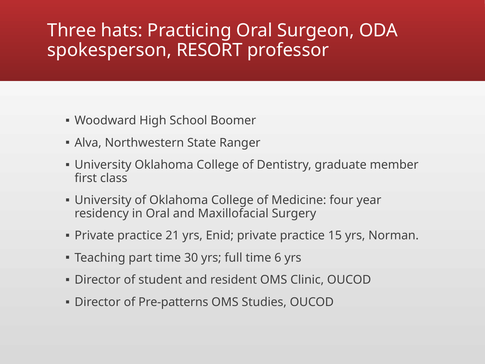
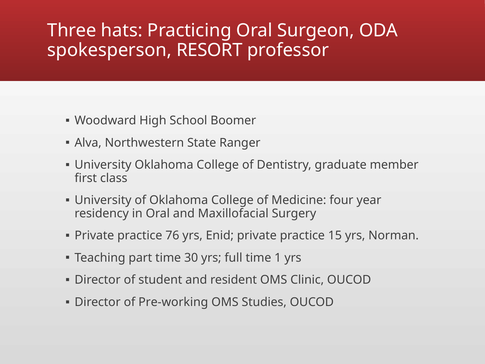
21: 21 -> 76
6: 6 -> 1
Pre-patterns: Pre-patterns -> Pre-working
